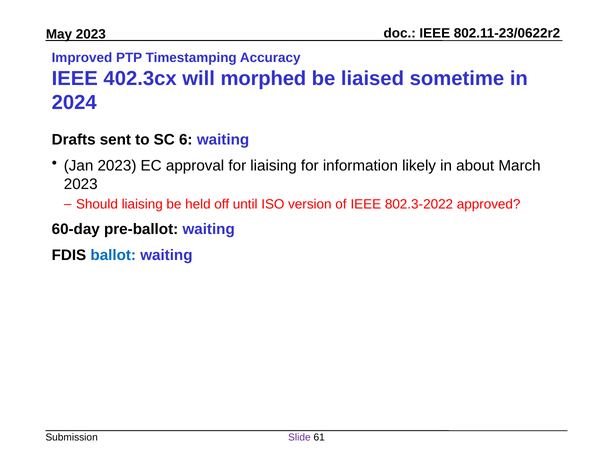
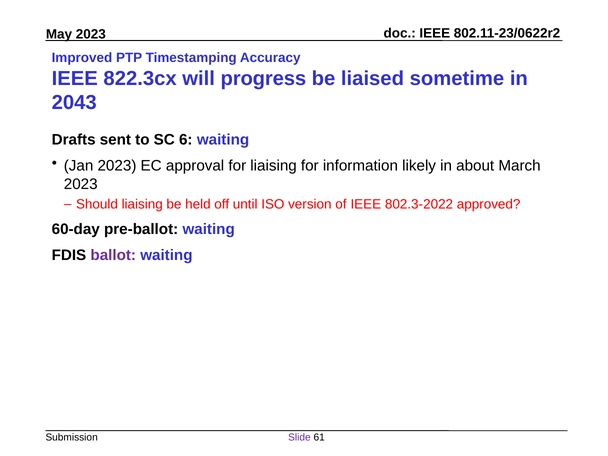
402.3cx: 402.3cx -> 822.3cx
morphed: morphed -> progress
2024: 2024 -> 2043
ballot colour: blue -> purple
